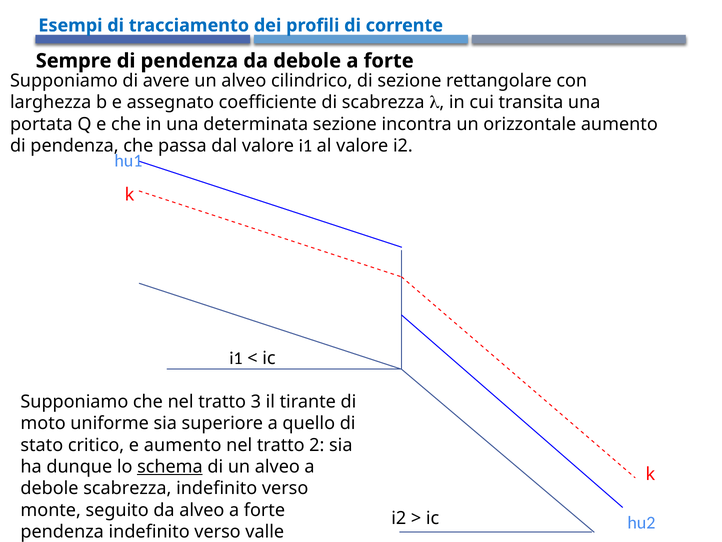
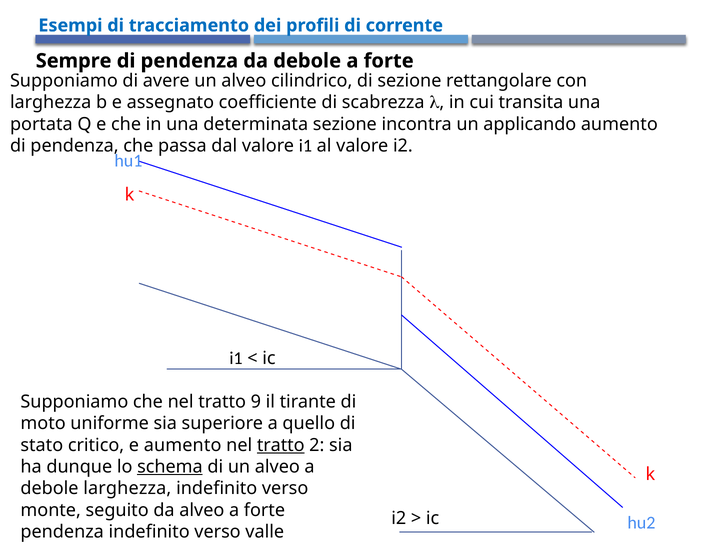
orizzontale: orizzontale -> applicando
3: 3 -> 9
tratto at (281, 445) underline: none -> present
debole scabrezza: scabrezza -> larghezza
